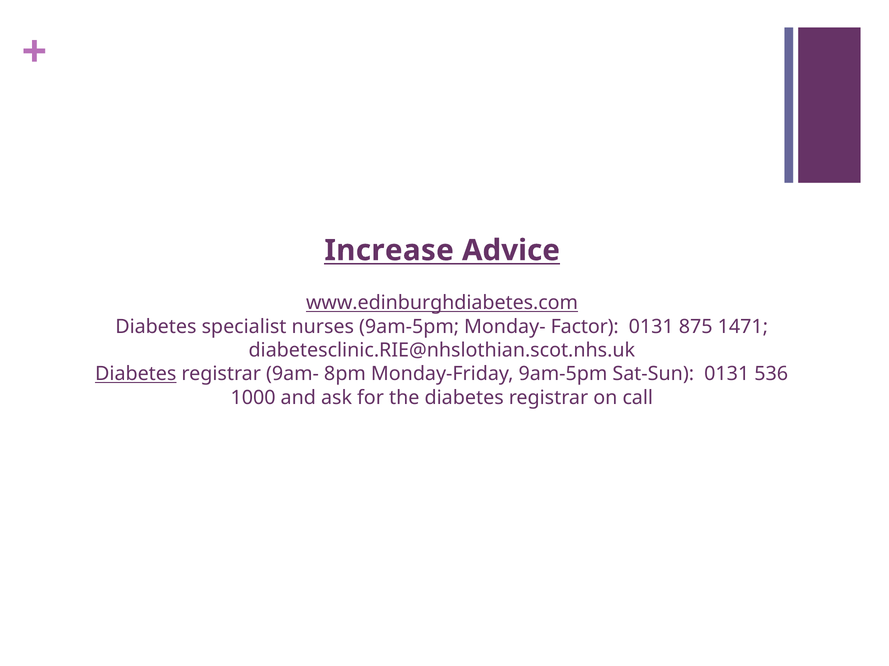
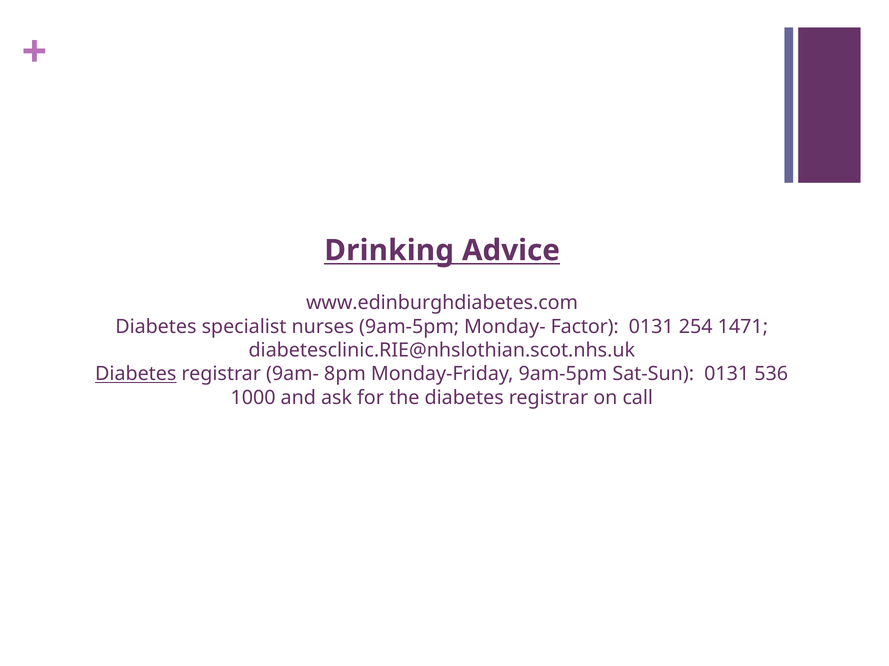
Increase: Increase -> Drinking
www.edinburghdiabetes.com underline: present -> none
875: 875 -> 254
